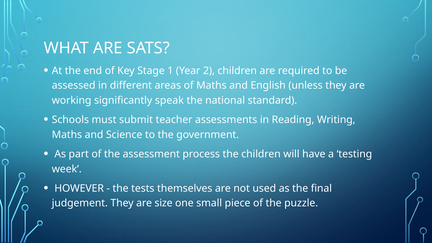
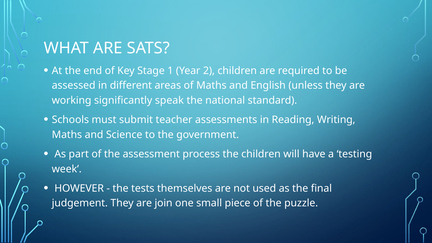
size: size -> join
